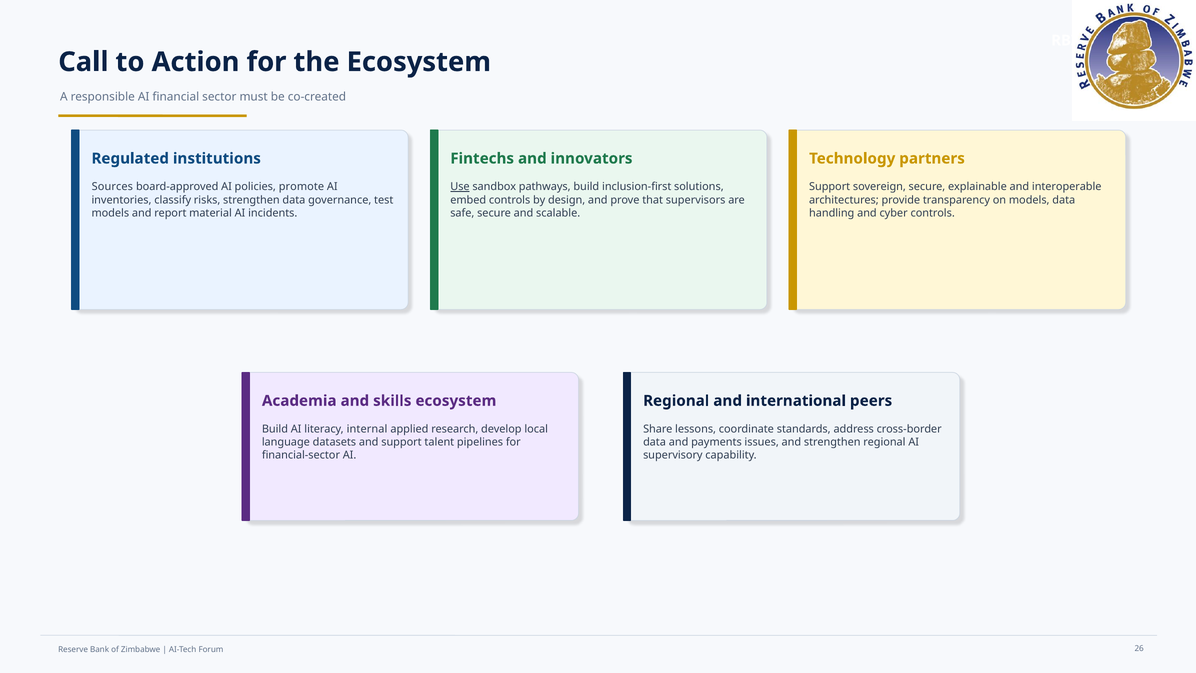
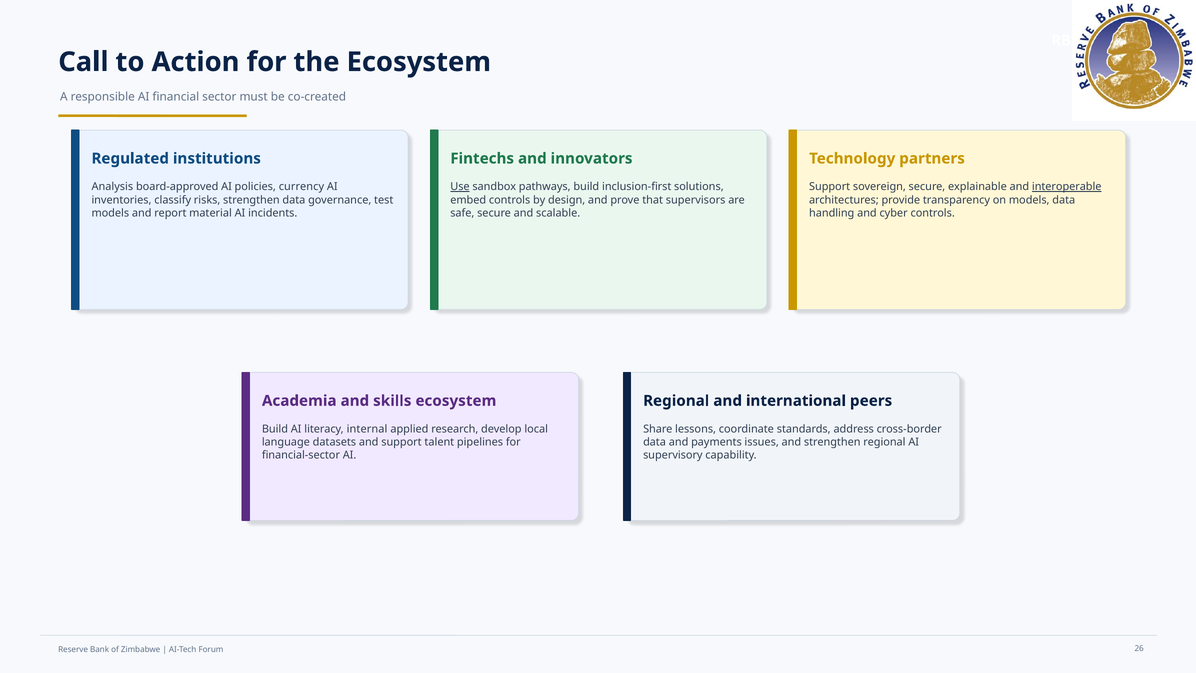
Sources: Sources -> Analysis
promote: promote -> currency
interoperable underline: none -> present
